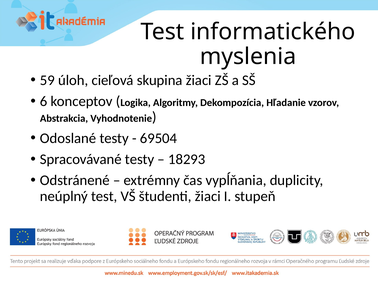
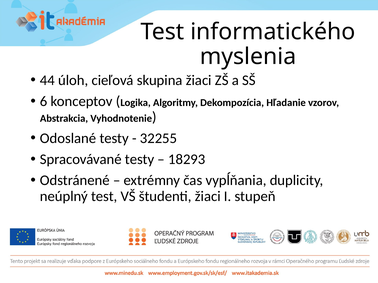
59: 59 -> 44
69504: 69504 -> 32255
